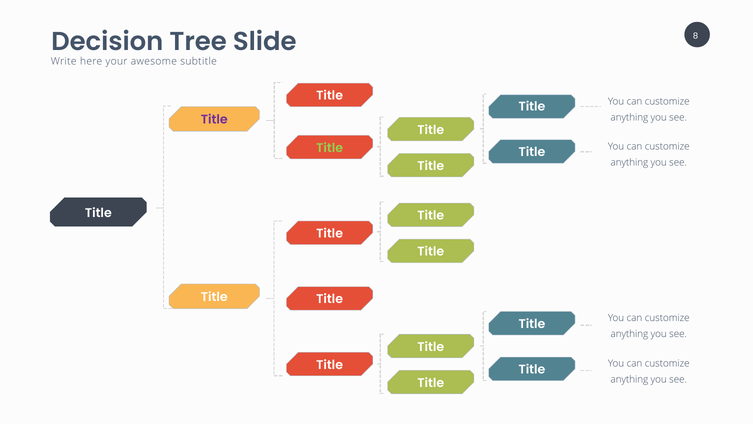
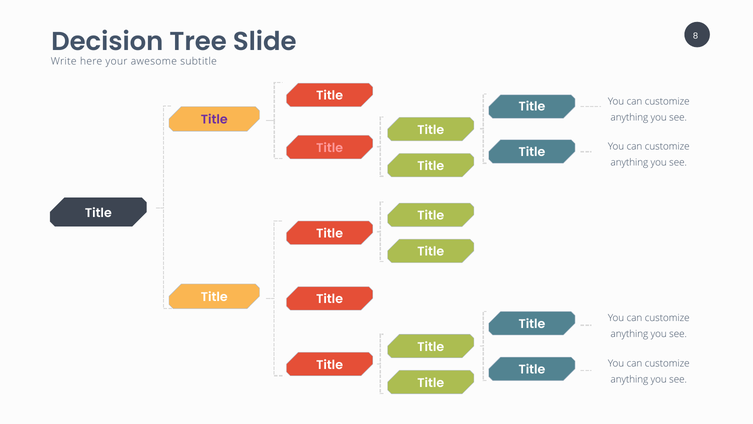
Title at (330, 148) colour: light green -> pink
